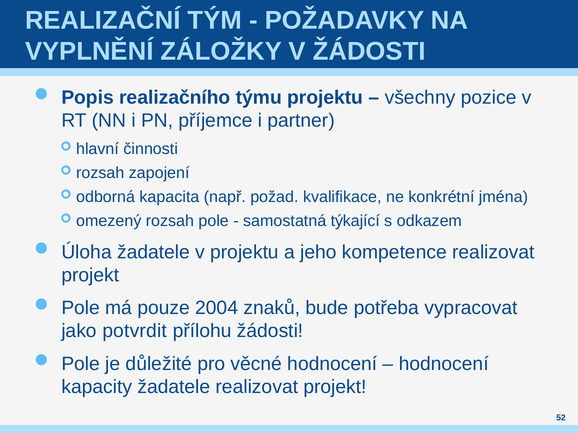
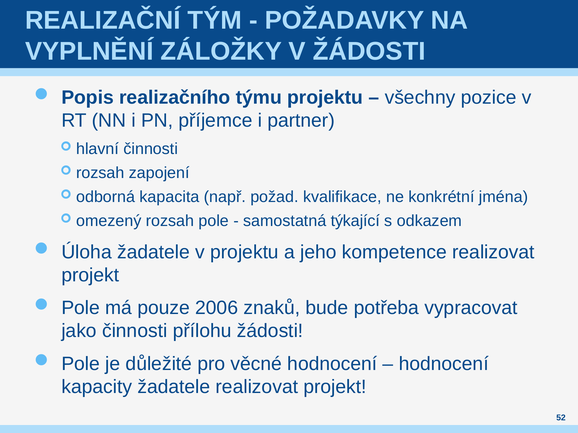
2004: 2004 -> 2006
jako potvrdit: potvrdit -> činnosti
